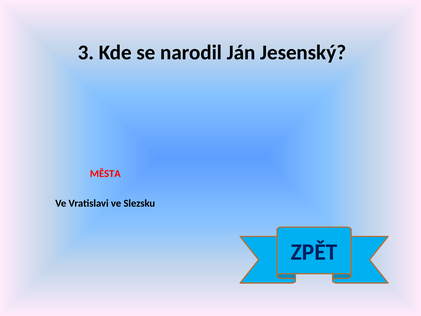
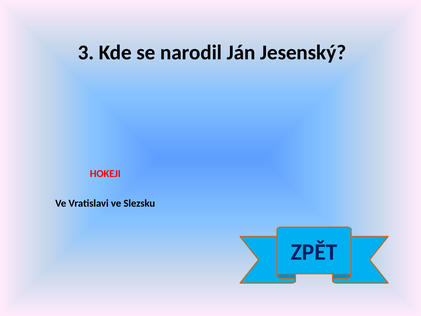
MĚSTA: MĚSTA -> HOKEJI
